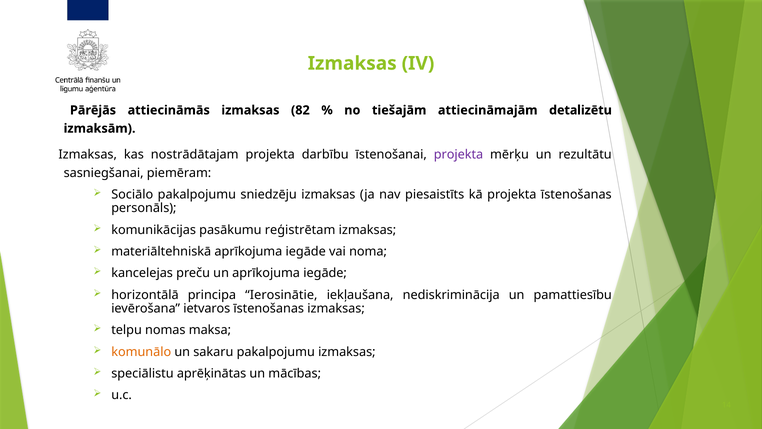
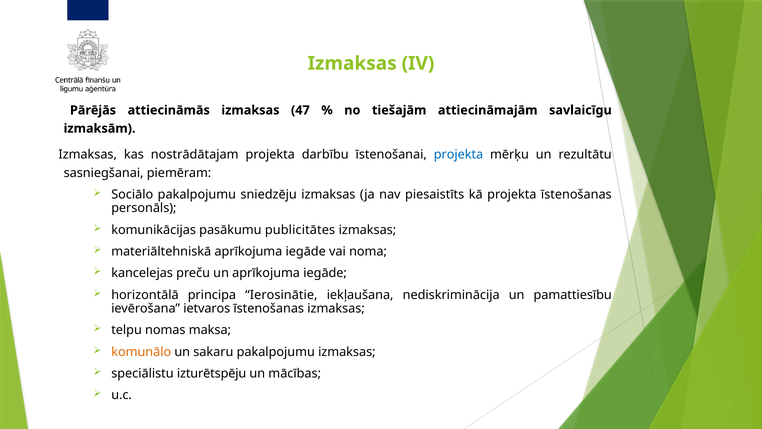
82: 82 -> 47
detalizētu: detalizētu -> savlaicīgu
projekta at (459, 155) colour: purple -> blue
reģistrētam: reģistrētam -> publicitātes
aprēķinātas: aprēķinātas -> izturētspēju
